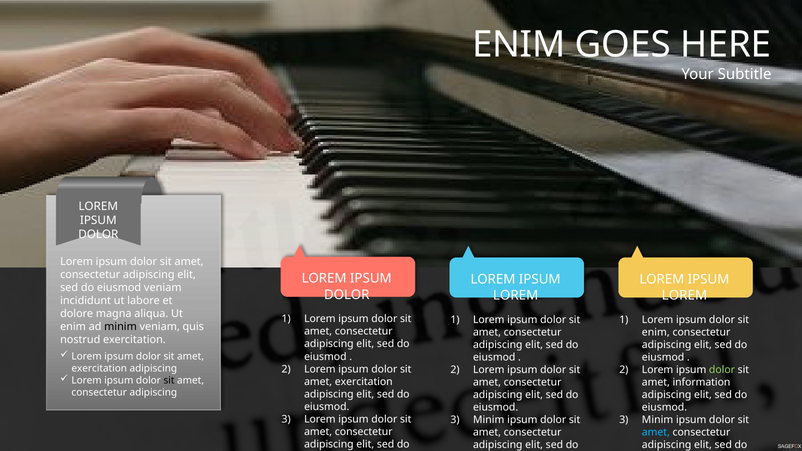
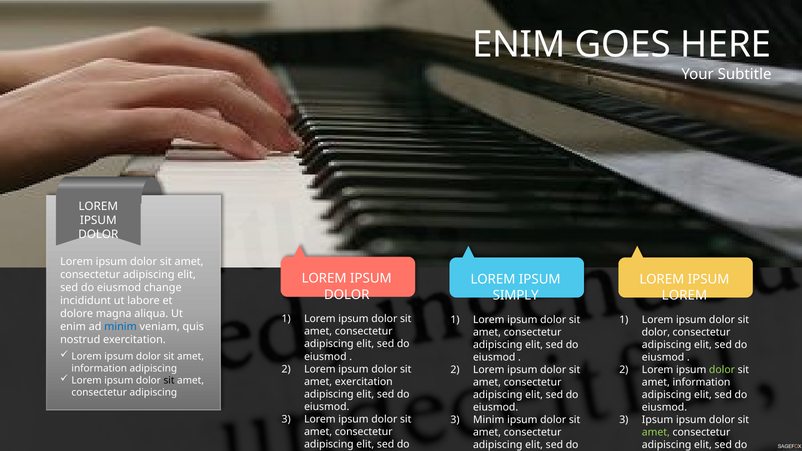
eiusmod veniam: veniam -> change
LOREM at (516, 295): LOREM -> SIMPLY
minim at (121, 327) colour: black -> blue
enim at (656, 332): enim -> dolor
exercitation at (99, 368): exercitation -> information
Minim at (658, 420): Minim -> Ipsum
amet at (656, 433) colour: light blue -> light green
